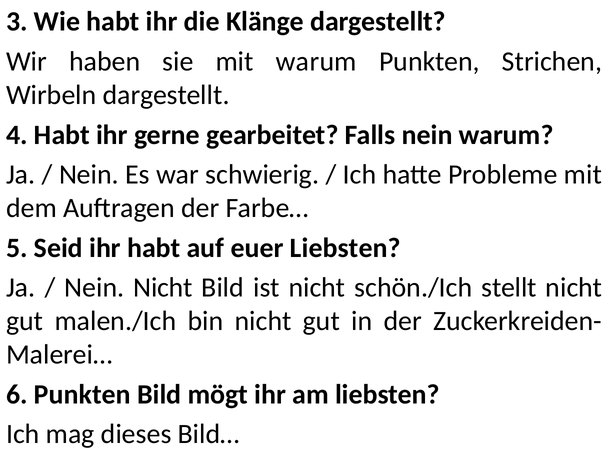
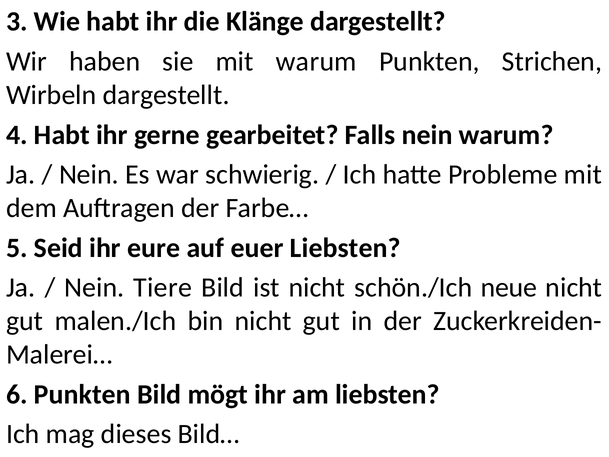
ihr habt: habt -> eure
Nein Nicht: Nicht -> Tiere
stellt: stellt -> neue
